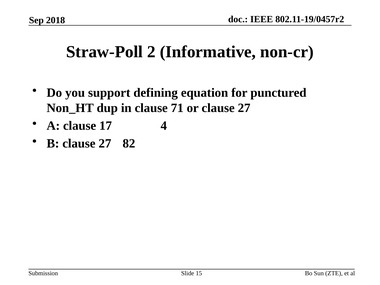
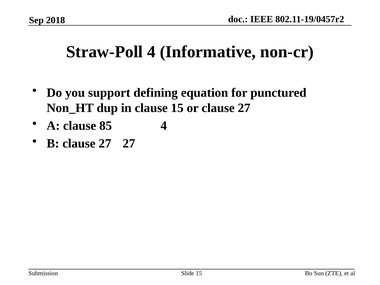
Straw-Poll 2: 2 -> 4
clause 71: 71 -> 15
17: 17 -> 85
27 82: 82 -> 27
